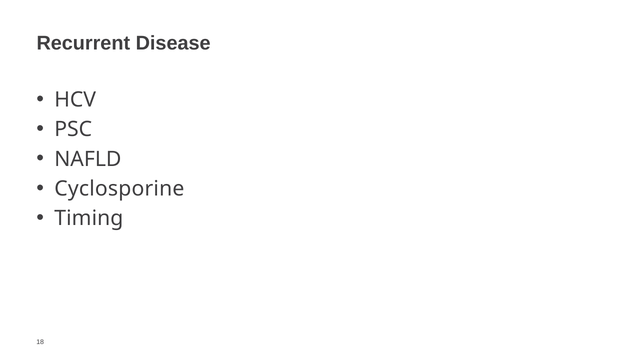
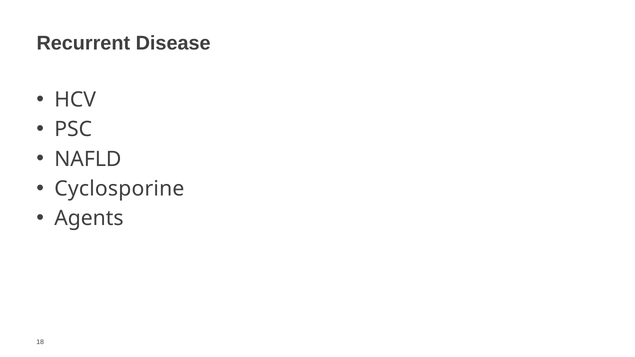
Timing: Timing -> Agents
